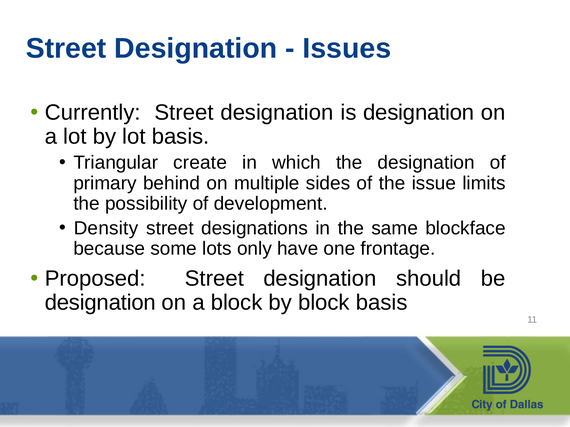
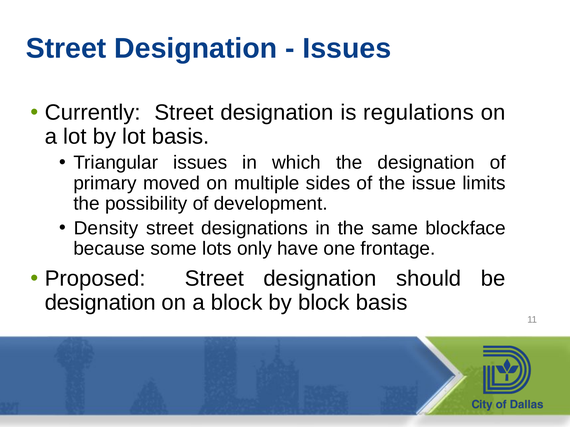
is designation: designation -> regulations
Triangular create: create -> issues
behind: behind -> moved
